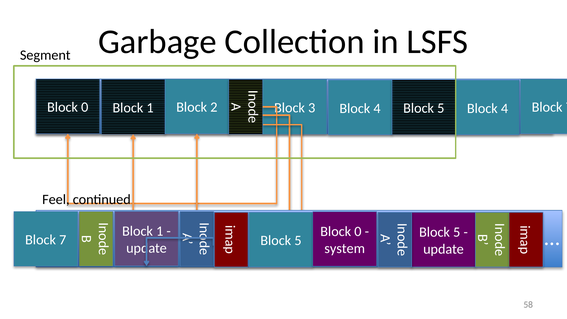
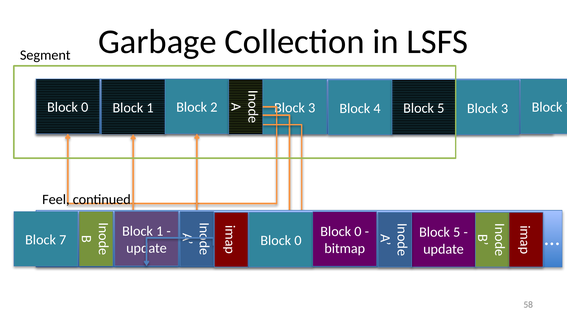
4 at (505, 108): 4 -> 3
5 at (298, 241): 5 -> 0
system: system -> bitmap
